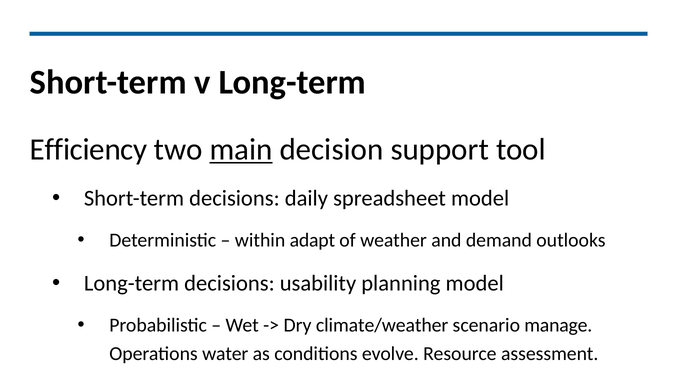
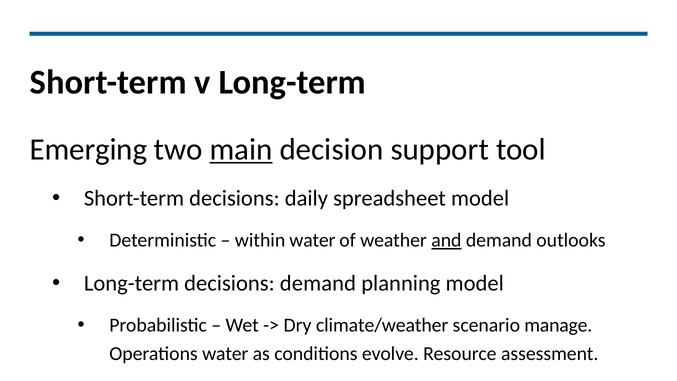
Efficiency: Efficiency -> Emerging
within adapt: adapt -> water
and underline: none -> present
decisions usability: usability -> demand
